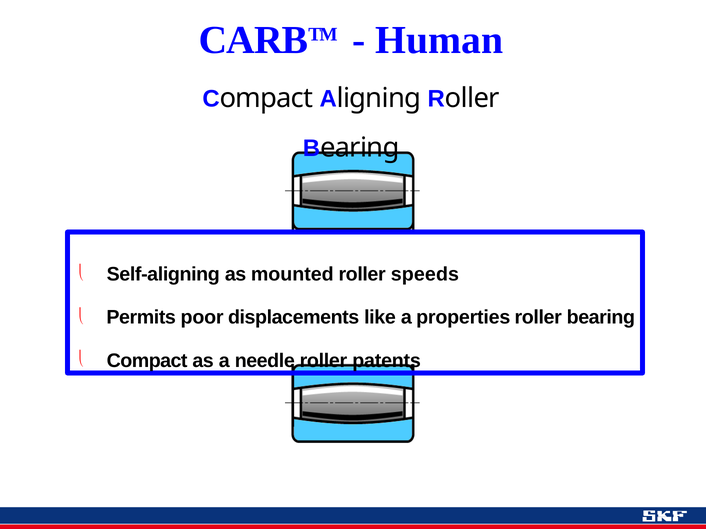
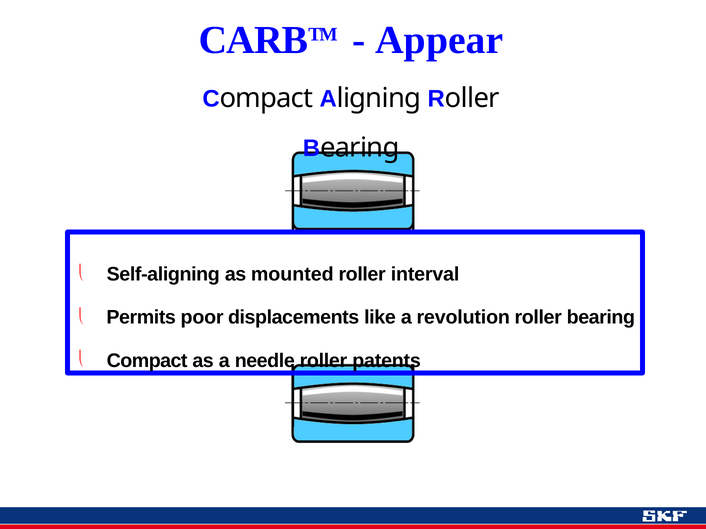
Human: Human -> Appear
speeds: speeds -> interval
properties: properties -> revolution
